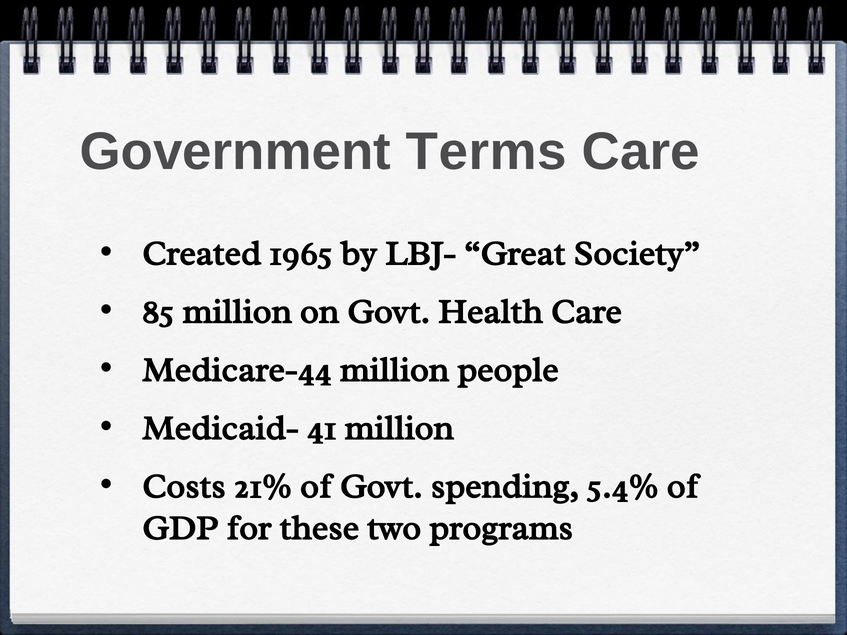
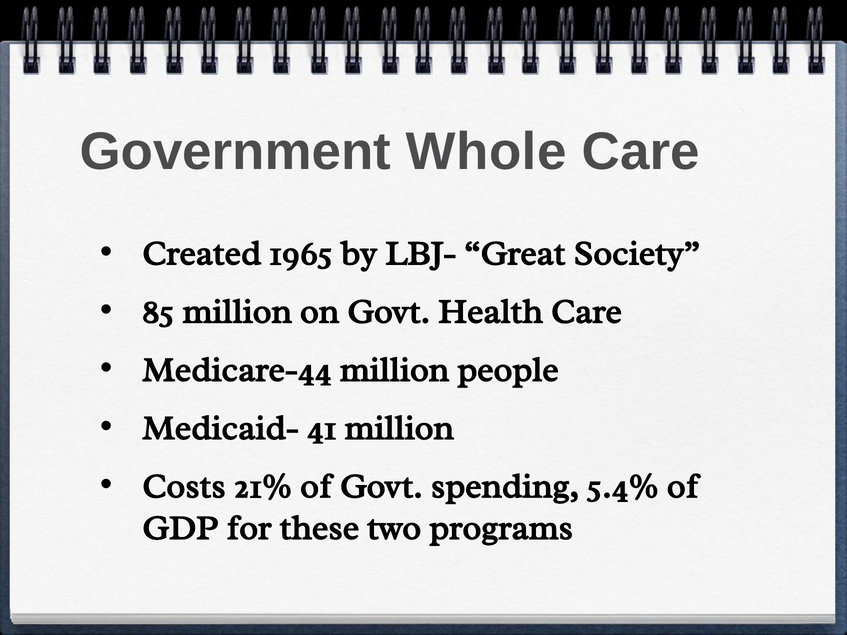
Terms: Terms -> Whole
